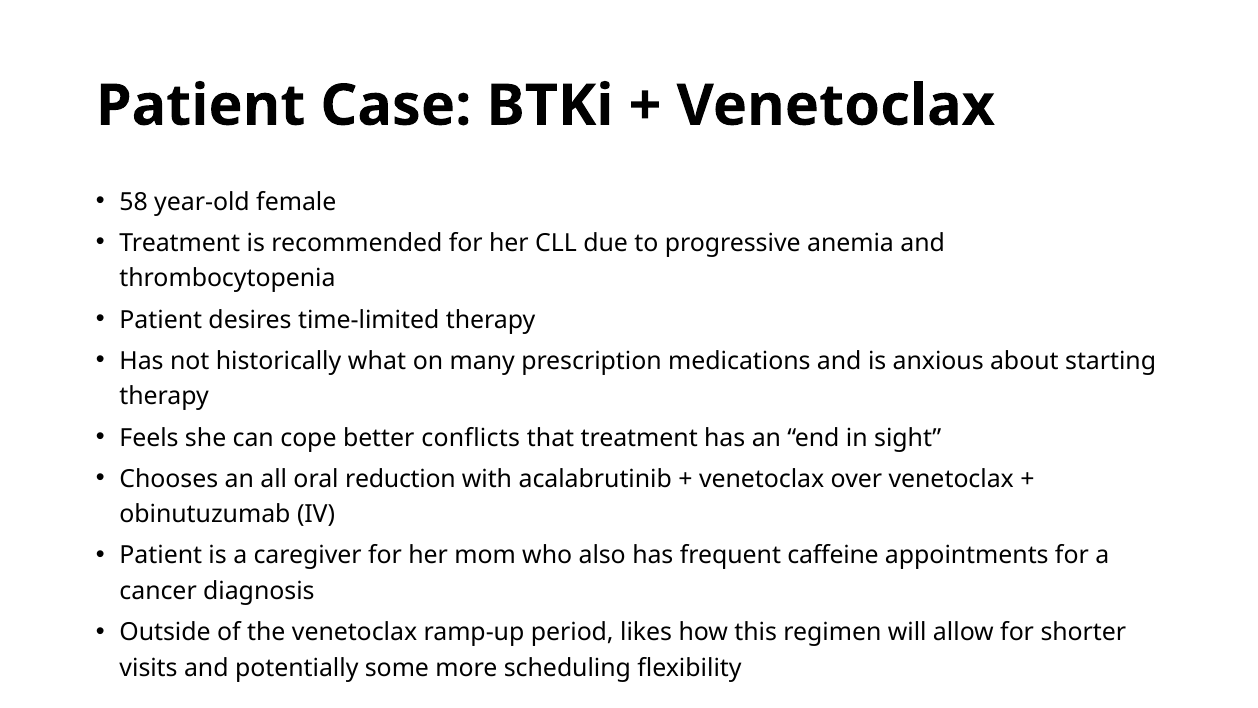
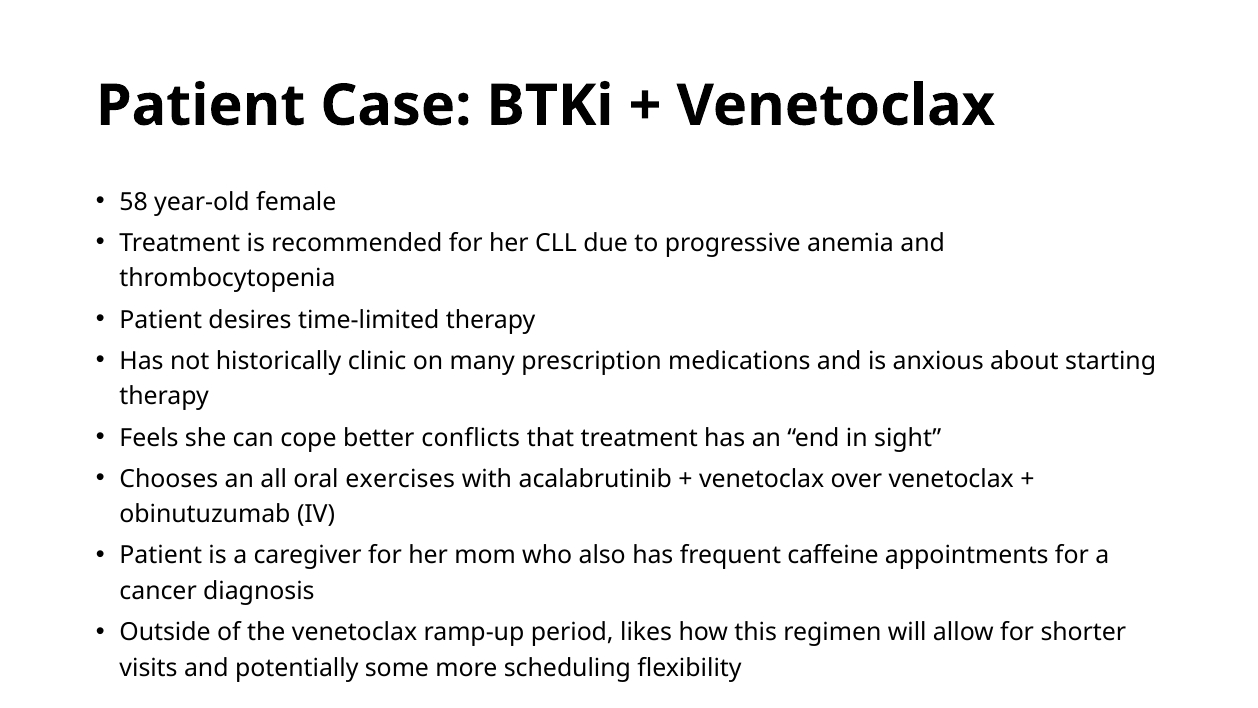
what: what -> clinic
reduction: reduction -> exercises
